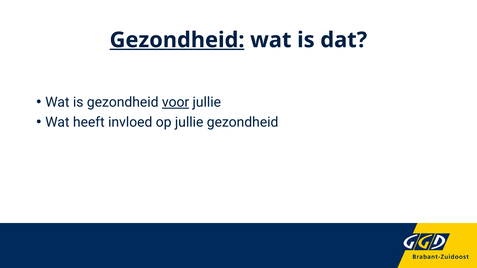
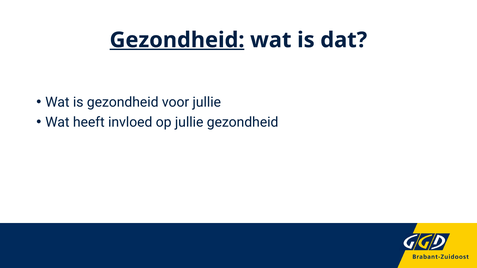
voor underline: present -> none
